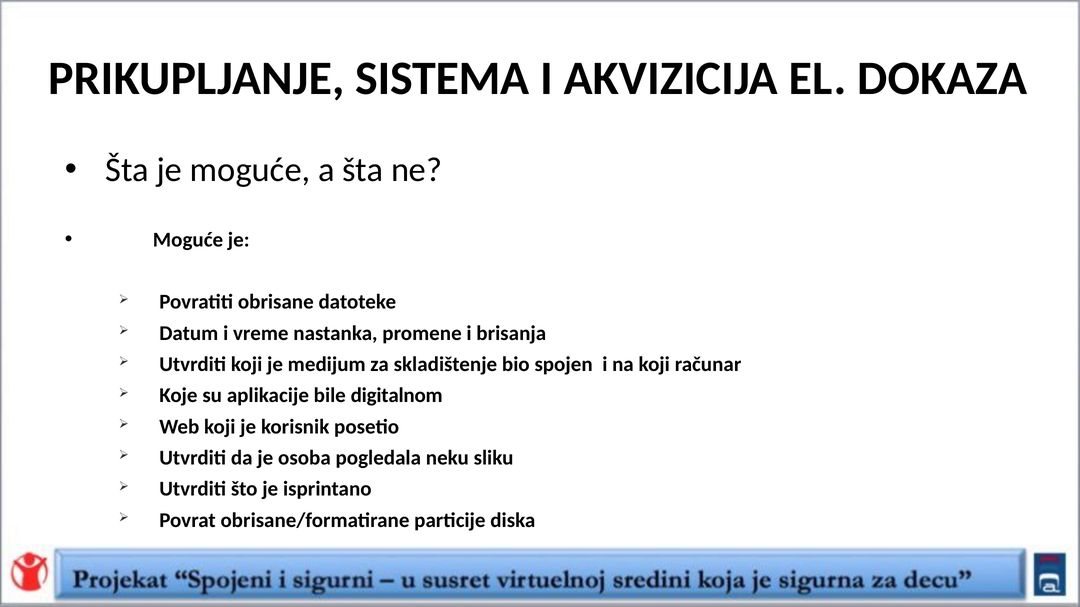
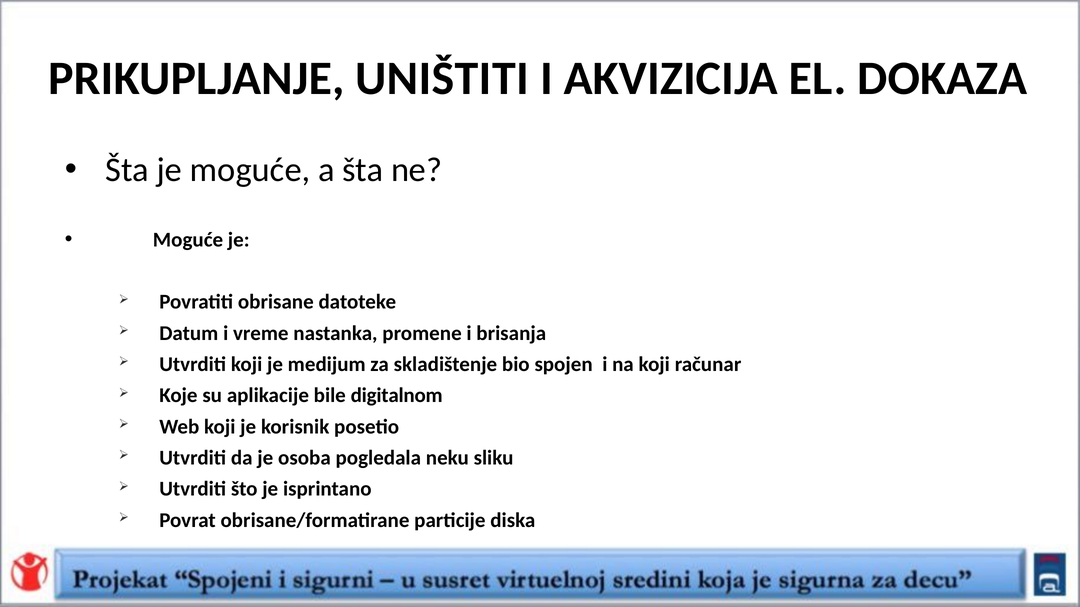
SISTEMA: SISTEMA -> UNIŠTITI
